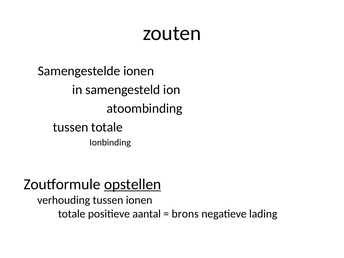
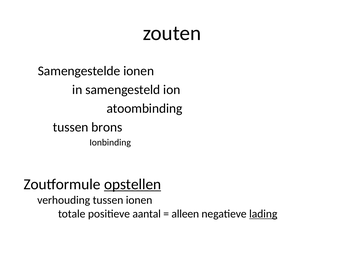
tussen totale: totale -> brons
brons: brons -> alleen
lading underline: none -> present
